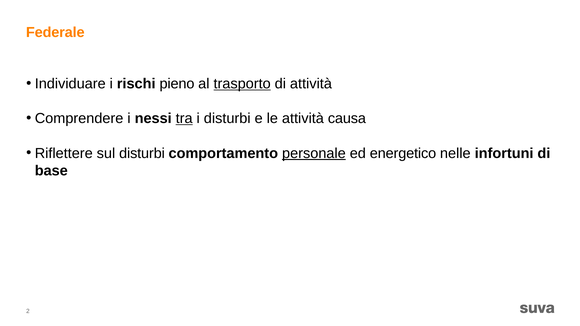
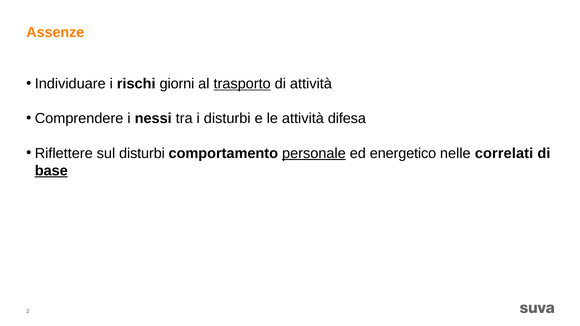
Federale: Federale -> Assenze
pieno: pieno -> giorni
tra underline: present -> none
causa: causa -> difesa
infortuni: infortuni -> correlati
base underline: none -> present
